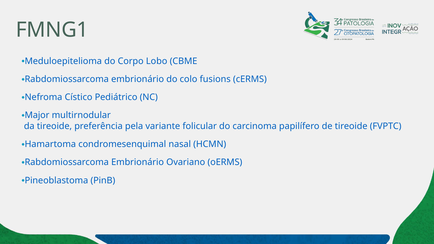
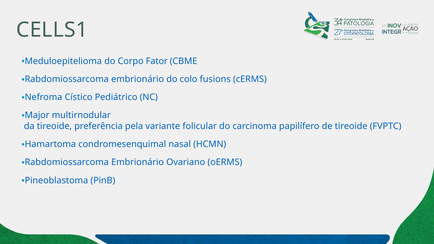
FMNG1: FMNG1 -> CELLS1
Lobo: Lobo -> Fator
